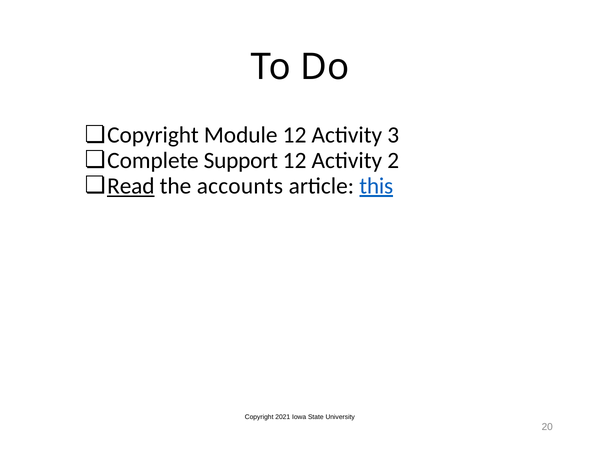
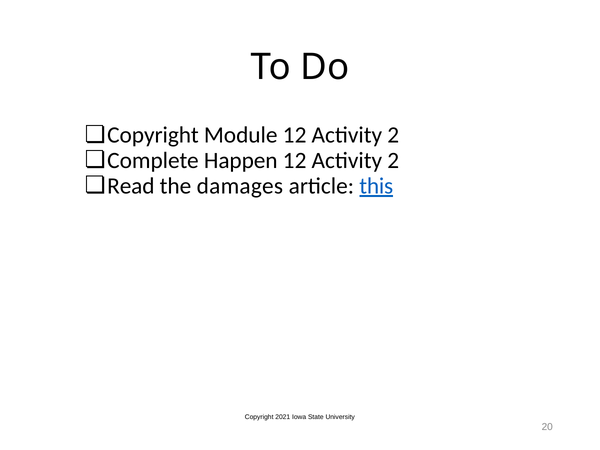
Module 12 Activity 3: 3 -> 2
Support: Support -> Happen
Read underline: present -> none
accounts: accounts -> damages
